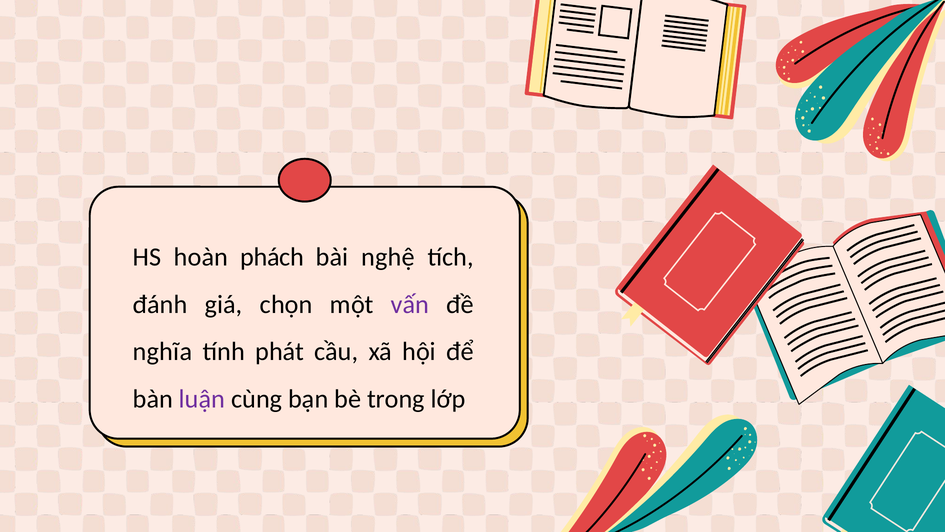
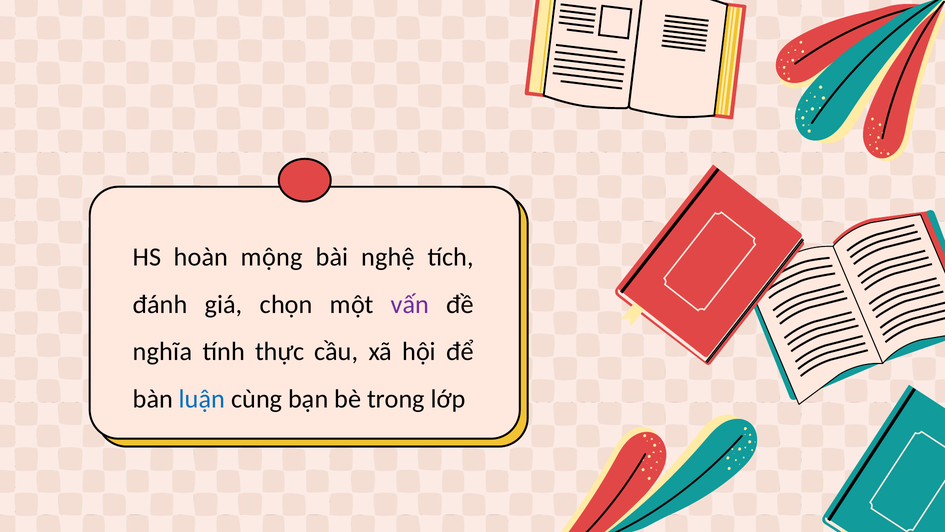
phách: phách -> mộng
phát: phát -> thực
luận colour: purple -> blue
